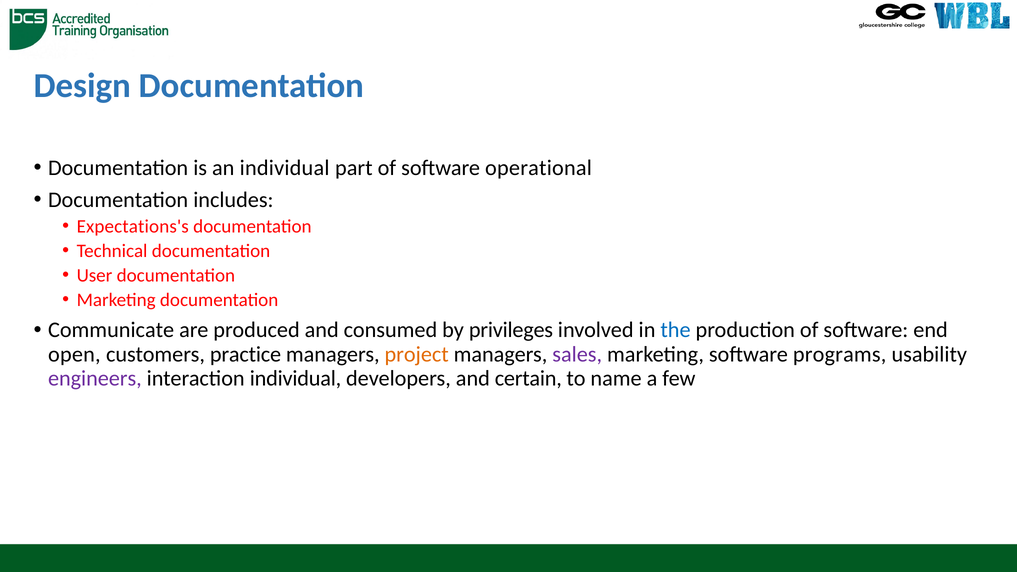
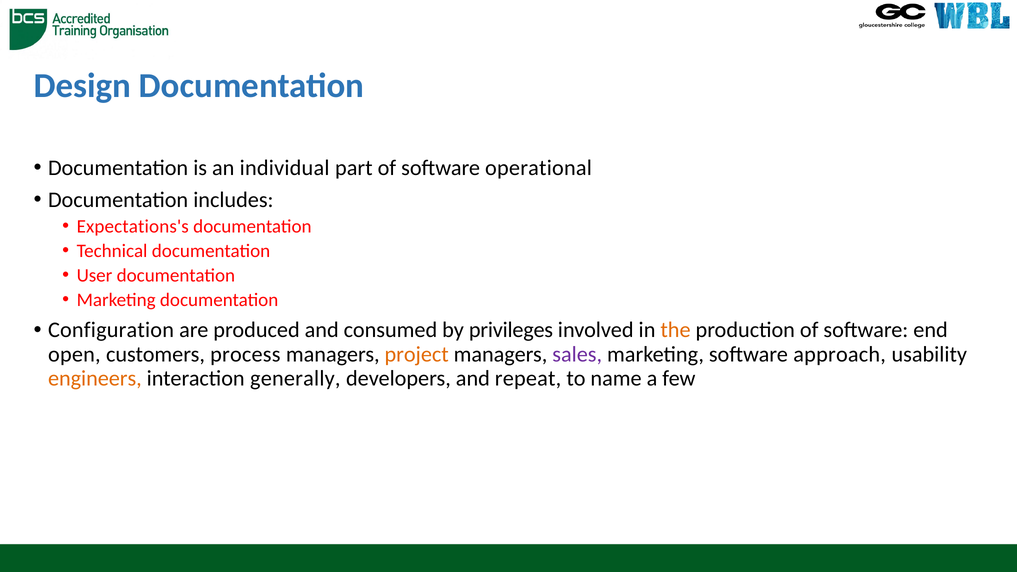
Communicate: Communicate -> Configuration
the colour: blue -> orange
practice: practice -> process
programs: programs -> approach
engineers colour: purple -> orange
interaction individual: individual -> generally
certain: certain -> repeat
